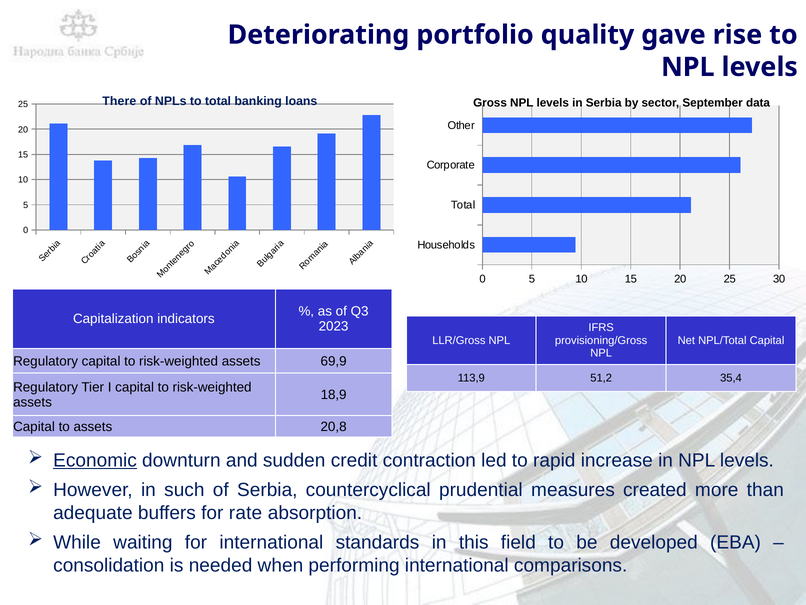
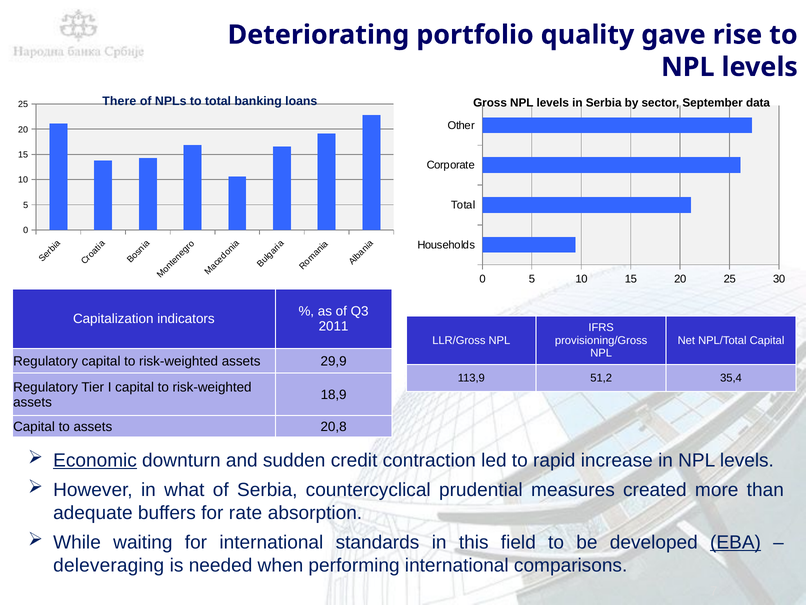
2023: 2023 -> 2011
69,9: 69,9 -> 29,9
such: such -> what
EBA underline: none -> present
consolidation: consolidation -> deleveraging
